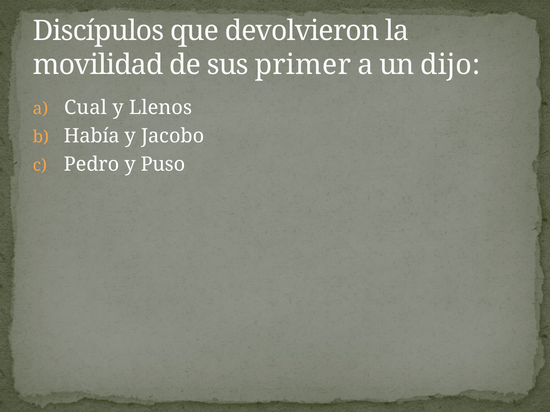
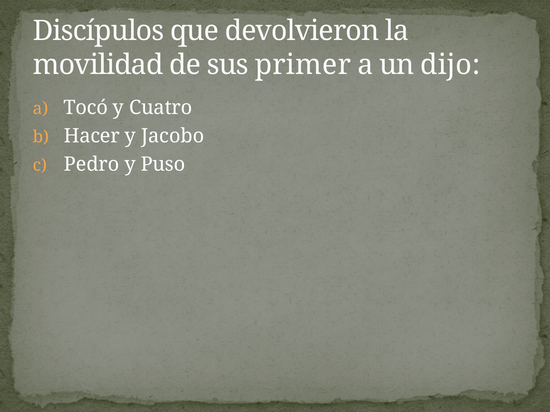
Cual: Cual -> Tocó
Llenos: Llenos -> Cuatro
Había: Había -> Hacer
